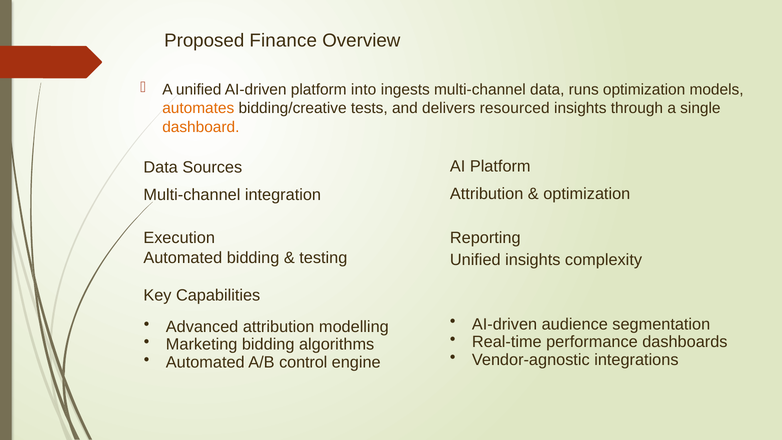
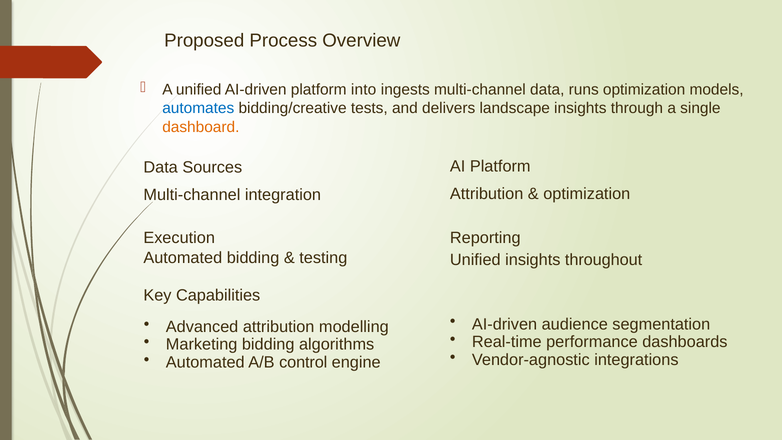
Finance: Finance -> Process
automates colour: orange -> blue
resourced: resourced -> landscape
complexity: complexity -> throughout
